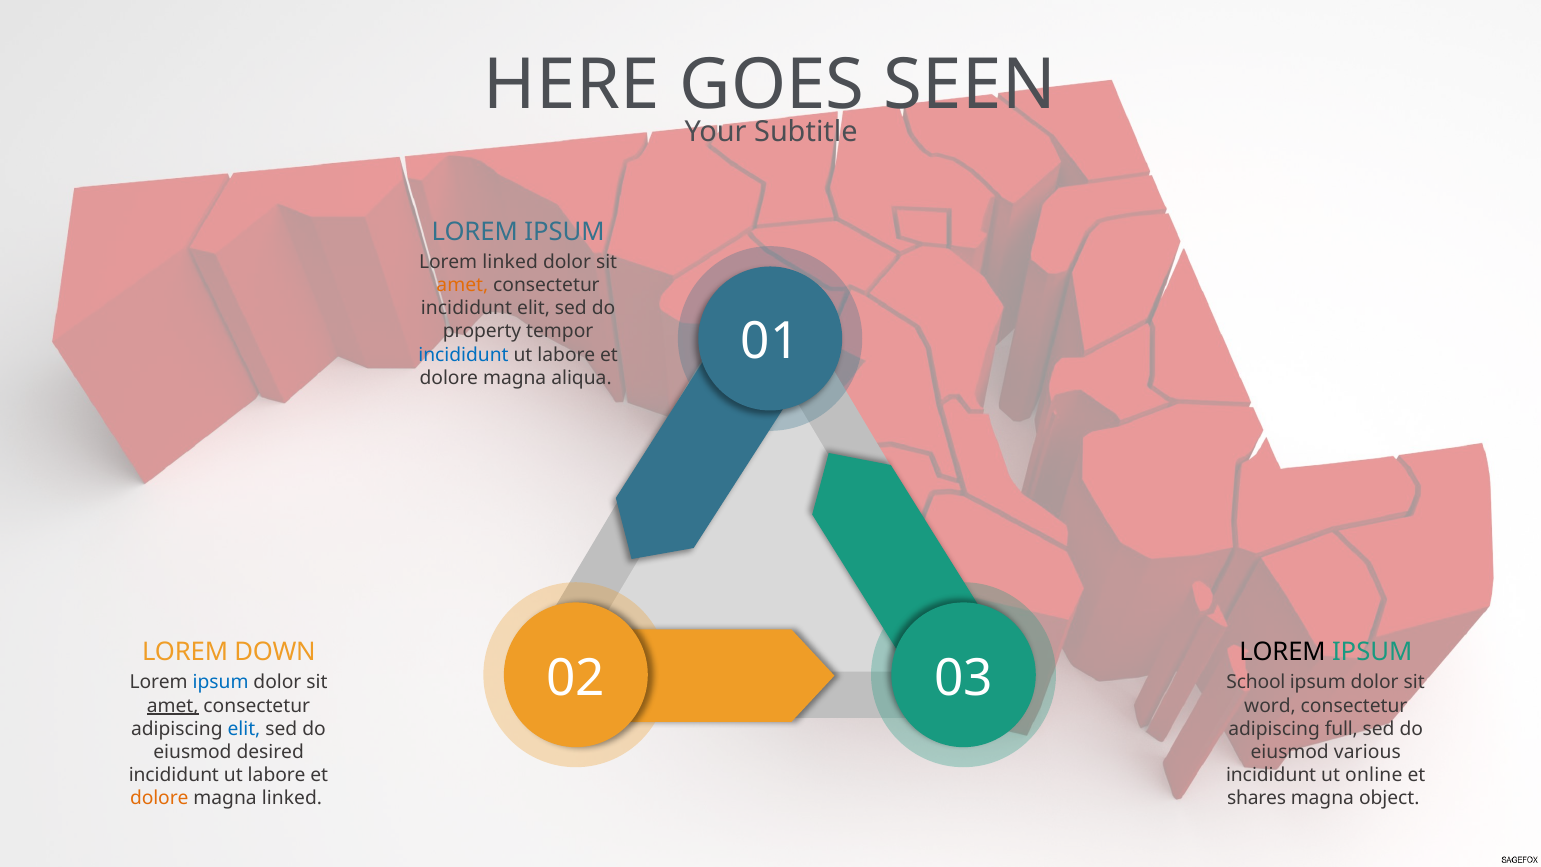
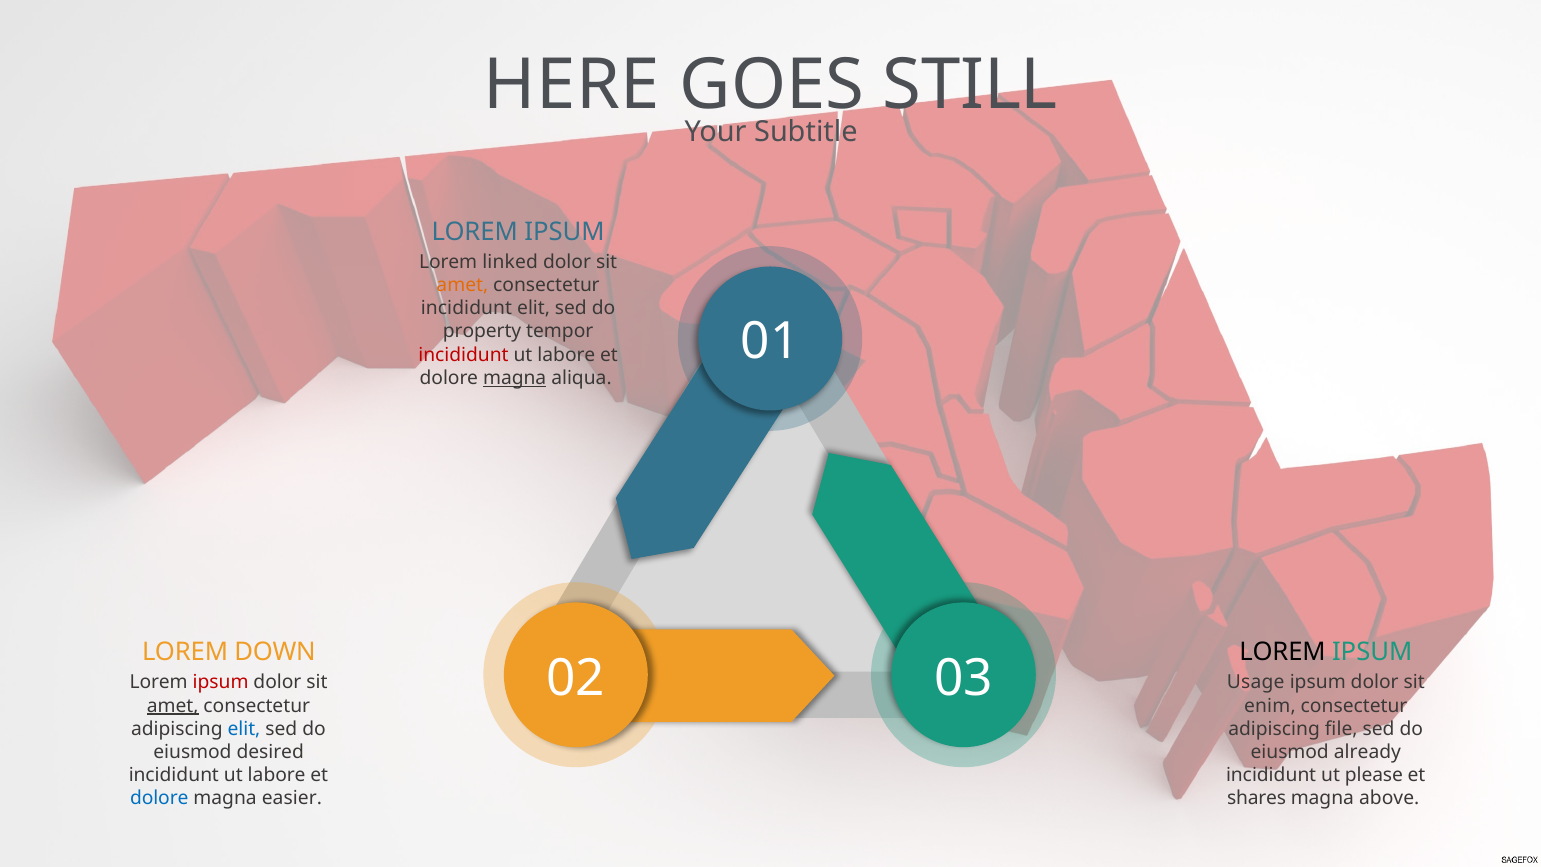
SEEN: SEEN -> STILL
incididunt at (463, 355) colour: blue -> red
magna at (515, 378) underline: none -> present
ipsum at (221, 682) colour: blue -> red
School: School -> Usage
word: word -> enim
full: full -> file
various: various -> already
online: online -> please
dolore at (159, 798) colour: orange -> blue
magna linked: linked -> easier
object: object -> above
